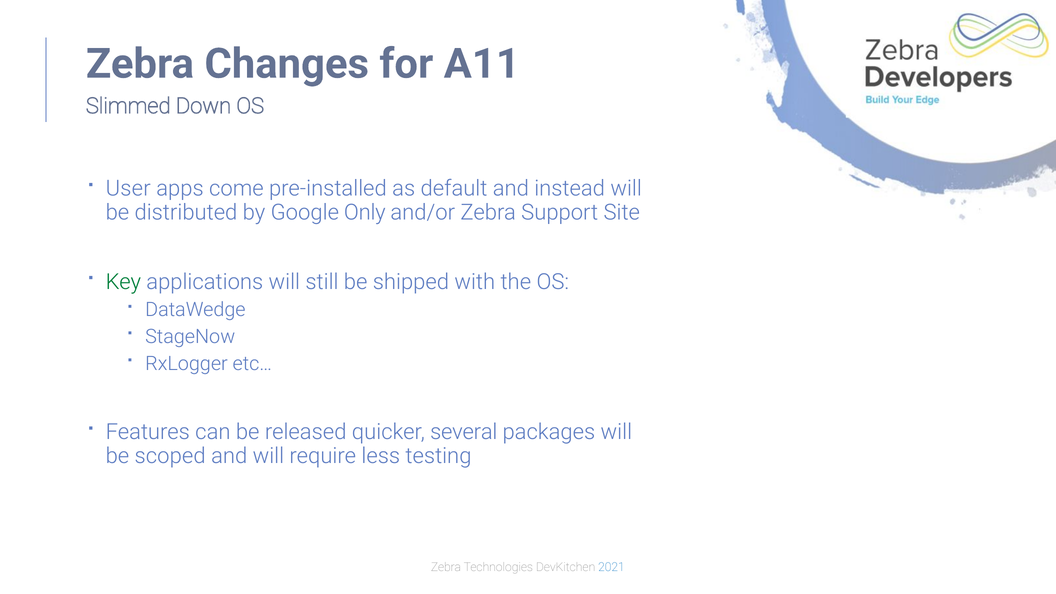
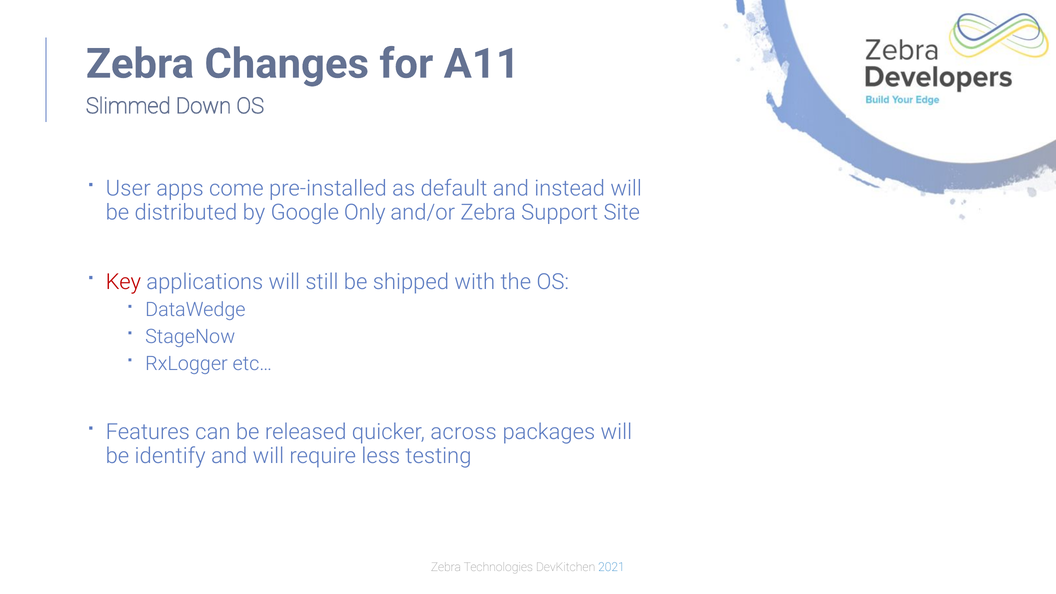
Key colour: green -> red
several: several -> across
scoped: scoped -> identify
